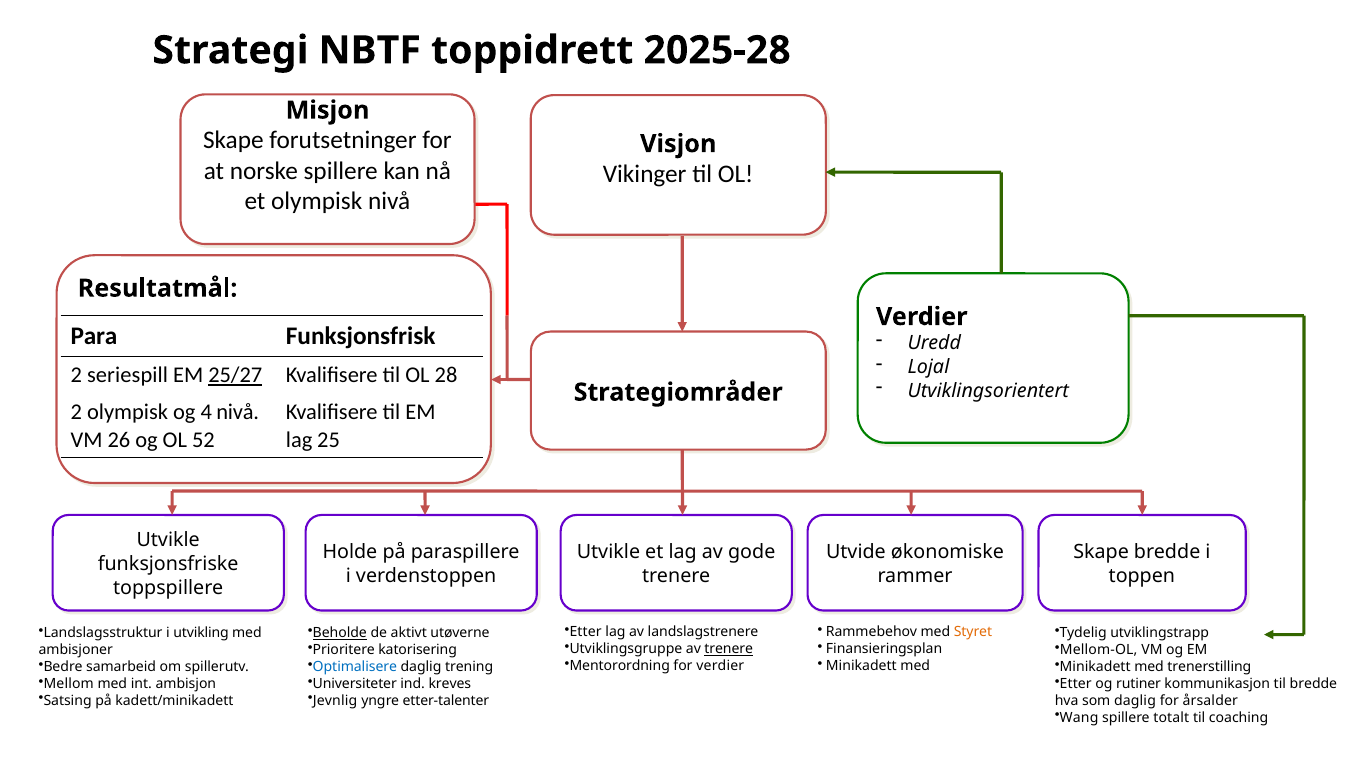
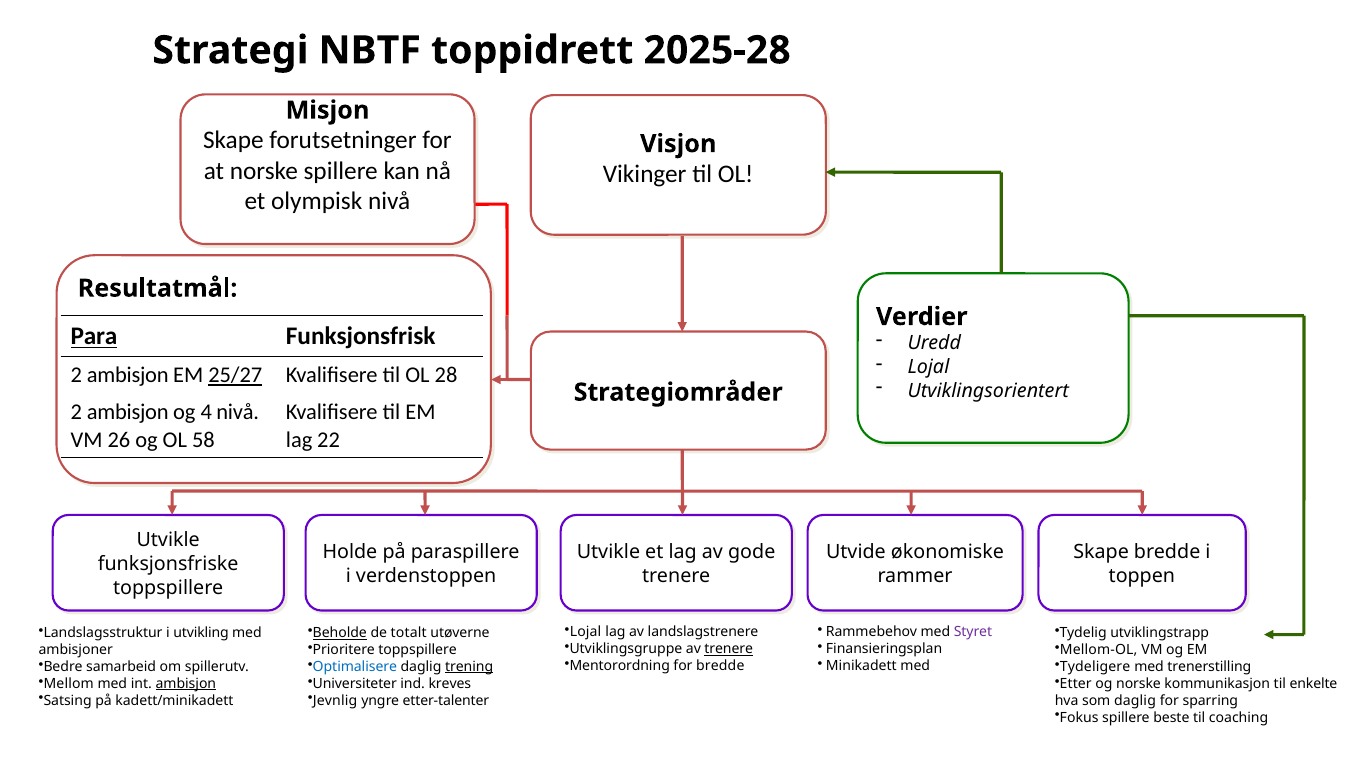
Para underline: none -> present
seriespill at (128, 375): seriespill -> ambisjon
olympisk at (128, 412): olympisk -> ambisjon
52: 52 -> 58
25: 25 -> 22
Etter at (586, 632): Etter -> Lojal
Styret colour: orange -> purple
aktivt: aktivt -> totalt
Prioritere katorisering: katorisering -> toppspillere
for verdier: verdier -> bredde
trening underline: none -> present
Minikadett at (1095, 667): Minikadett -> Tydeligere
ambisjon at (186, 684) underline: none -> present
og rutiner: rutiner -> norske
til bredde: bredde -> enkelte
årsalder: årsalder -> sparring
Wang: Wang -> Fokus
totalt: totalt -> beste
